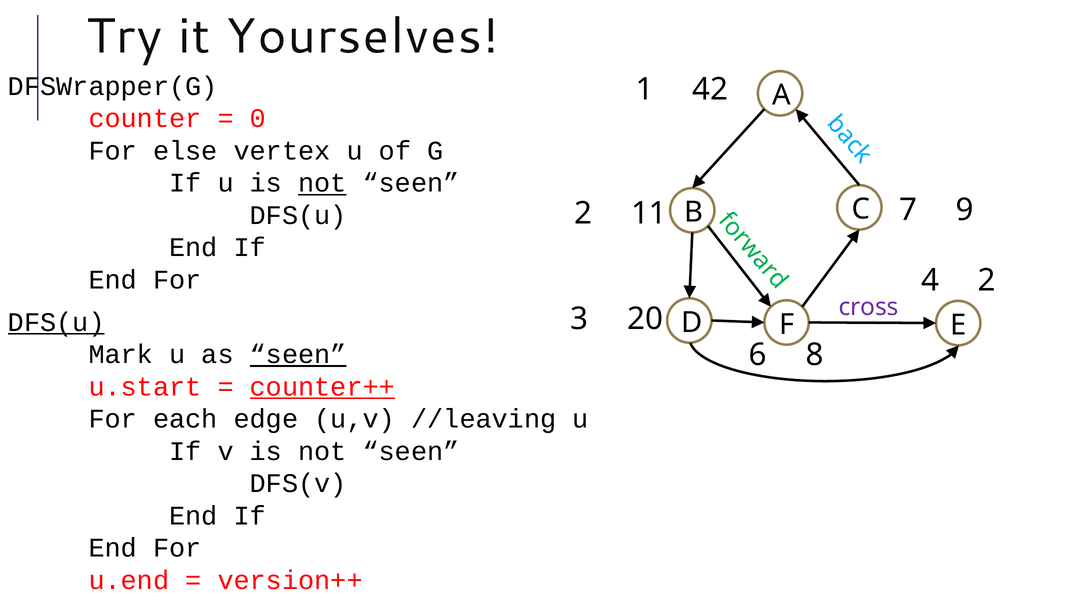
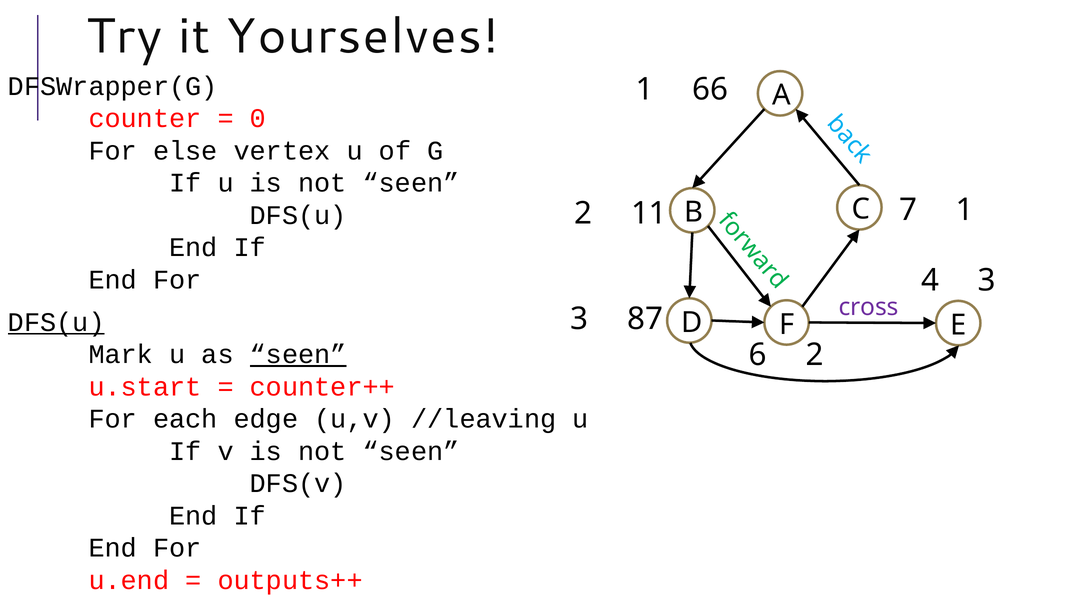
42: 42 -> 66
not at (322, 183) underline: present -> none
7 9: 9 -> 1
4 2: 2 -> 3
20: 20 -> 87
6 8: 8 -> 2
counter++ underline: present -> none
version++: version++ -> outputs++
